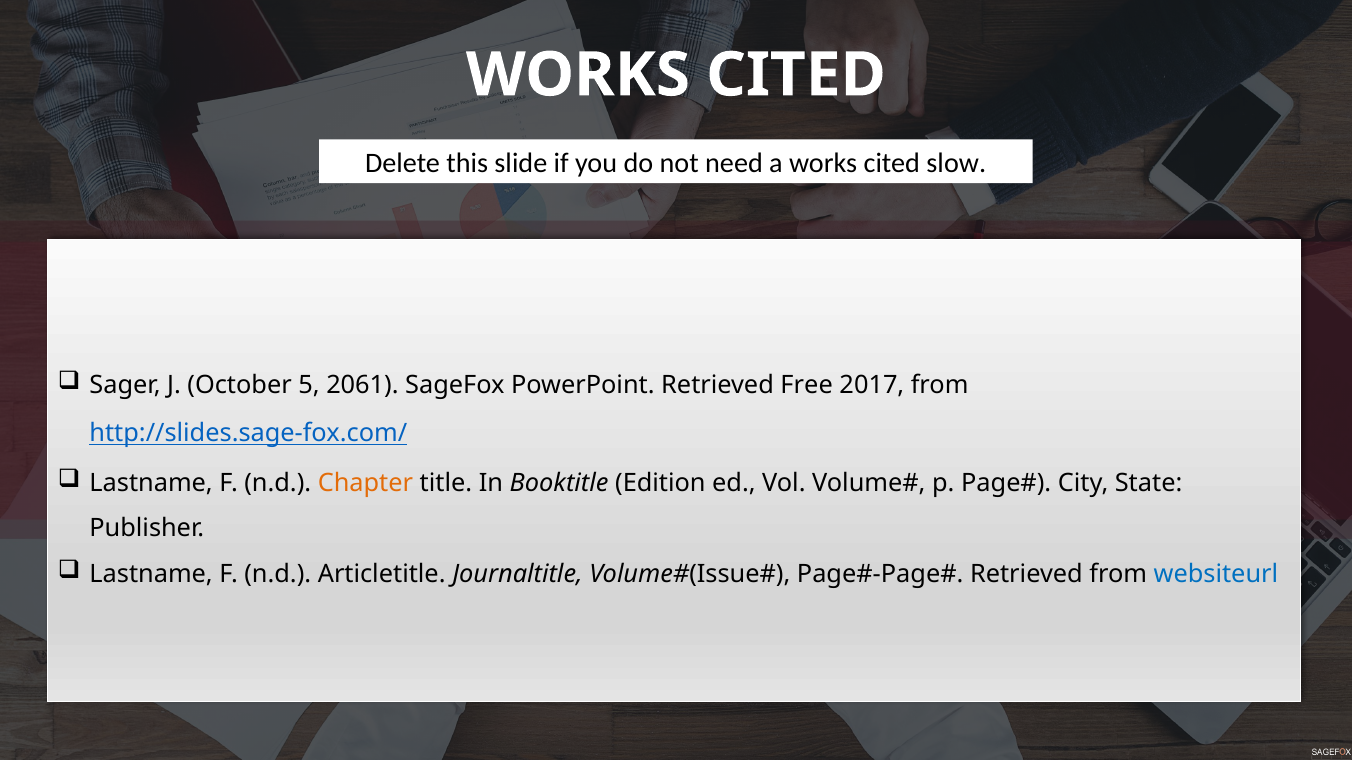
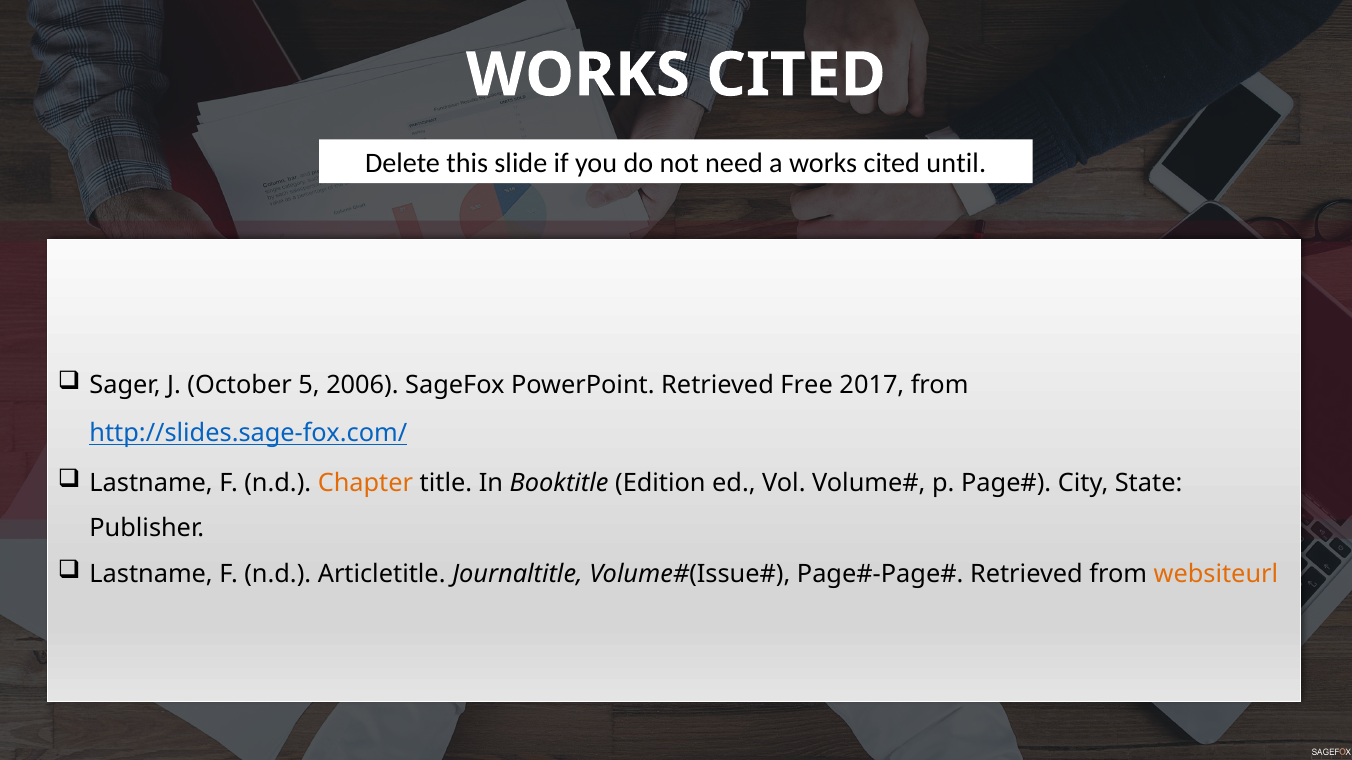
slow: slow -> until
2061: 2061 -> 2006
websiteurl colour: blue -> orange
